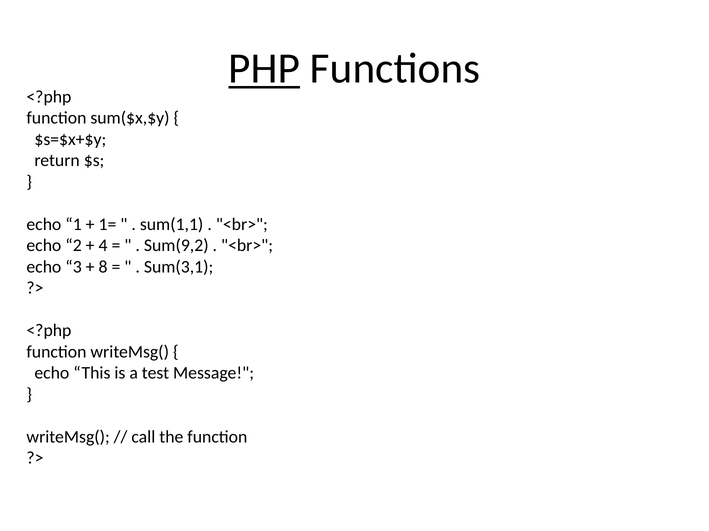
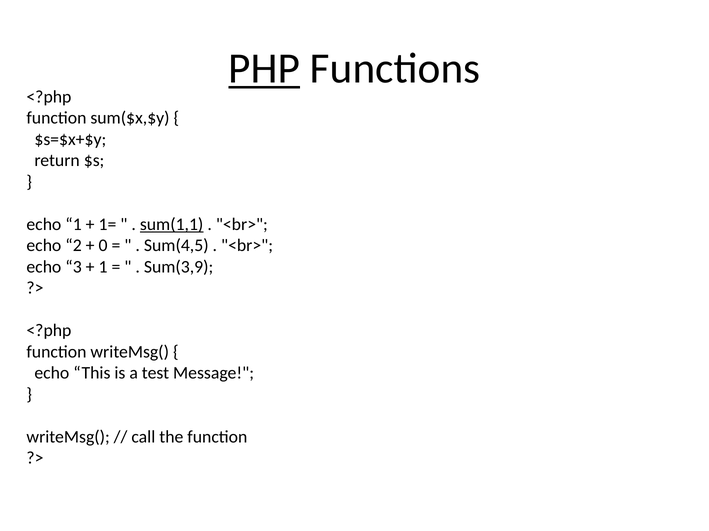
sum(1,1 underline: none -> present
4: 4 -> 0
Sum(9,2: Sum(9,2 -> Sum(4,5
8 at (103, 267): 8 -> 1
Sum(3,1: Sum(3,1 -> Sum(3,9
